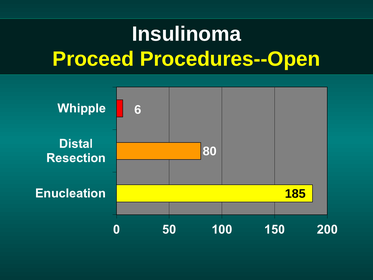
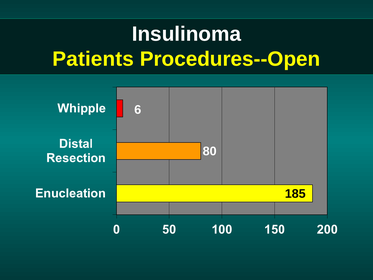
Proceed: Proceed -> Patients
